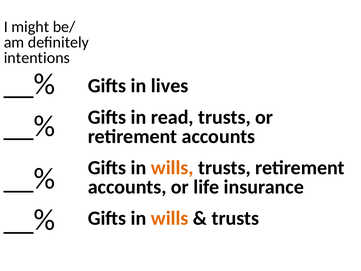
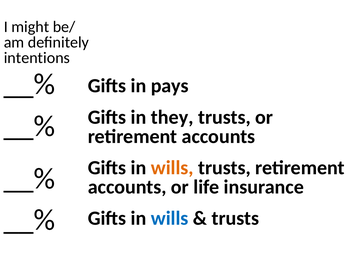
lives: lives -> pays
read: read -> they
wills at (170, 218) colour: orange -> blue
